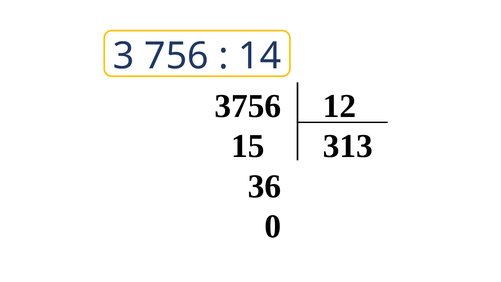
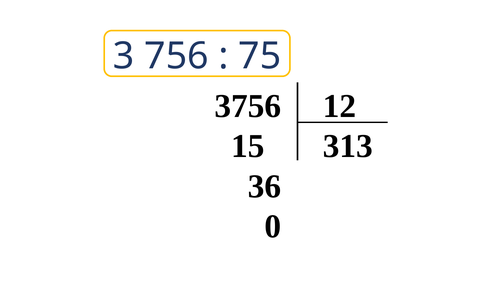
14: 14 -> 75
